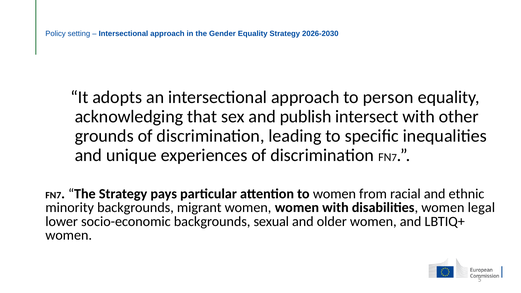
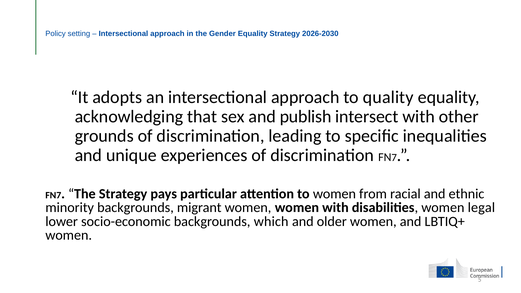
person: person -> quality
sexual: sexual -> which
